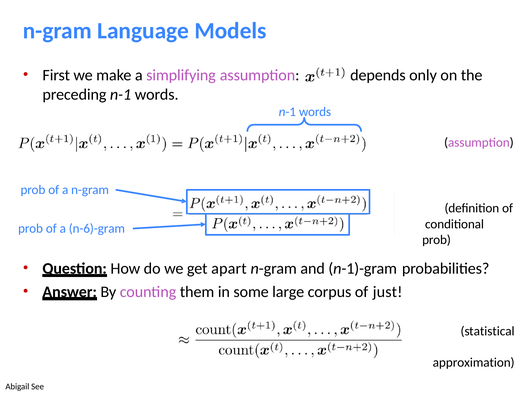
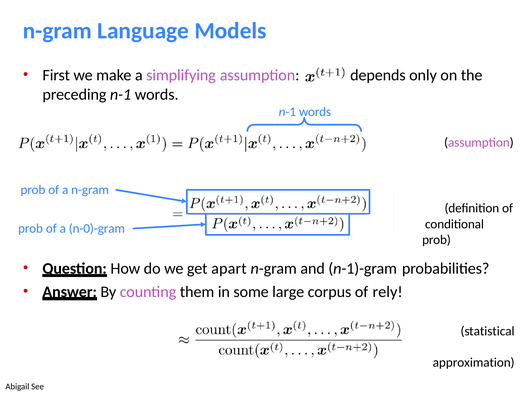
n-6)-gram: n-6)-gram -> n-0)-gram
just: just -> rely
